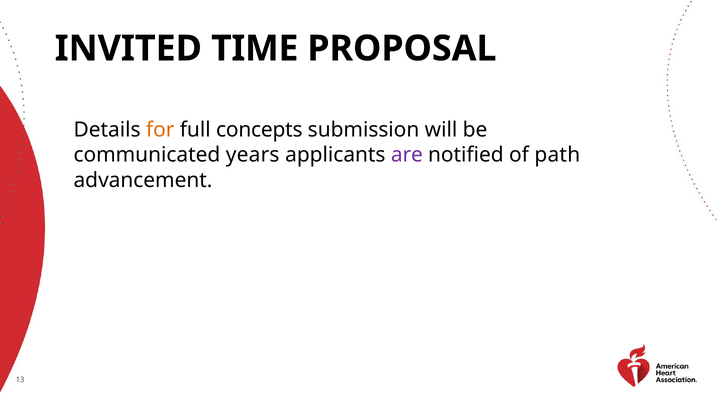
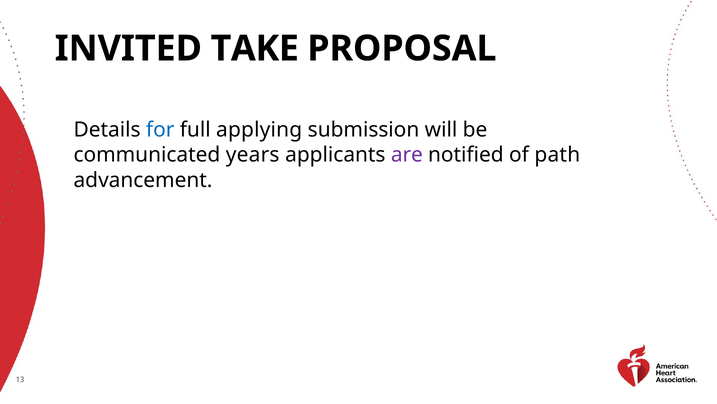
TIME: TIME -> TAKE
for colour: orange -> blue
concepts: concepts -> applying
